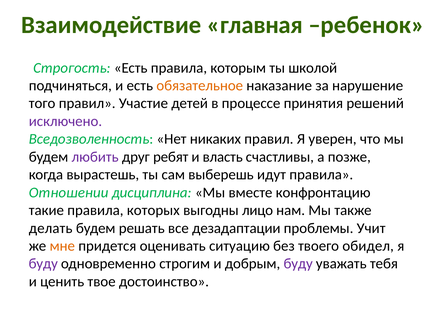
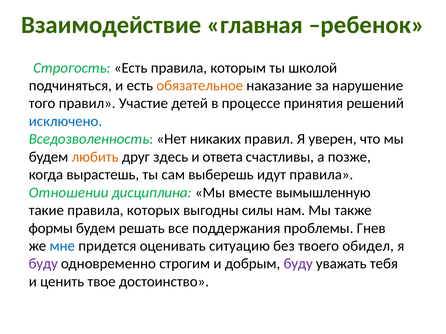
исключено colour: purple -> blue
любить colour: purple -> orange
ребят: ребят -> здесь
власть: власть -> ответа
конфронтацию: конфронтацию -> вымышленную
лицо: лицо -> силы
делать: делать -> формы
дезадаптации: дезадаптации -> поддержания
Учит: Учит -> Гнев
мне colour: orange -> blue
